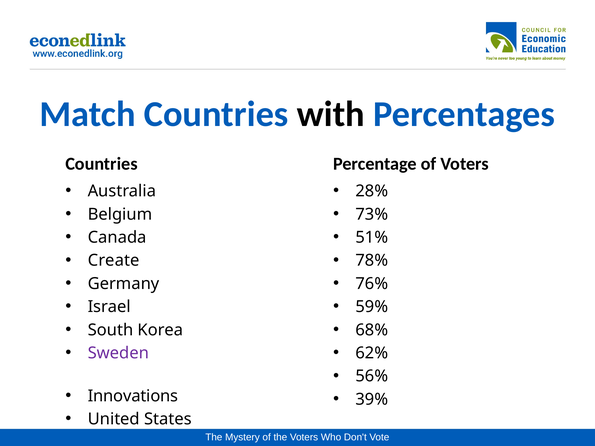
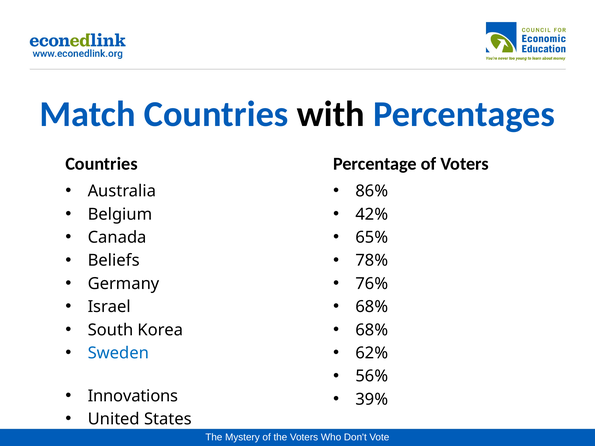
28%: 28% -> 86%
73%: 73% -> 42%
51%: 51% -> 65%
Create: Create -> Beliefs
59% at (372, 307): 59% -> 68%
Sweden colour: purple -> blue
